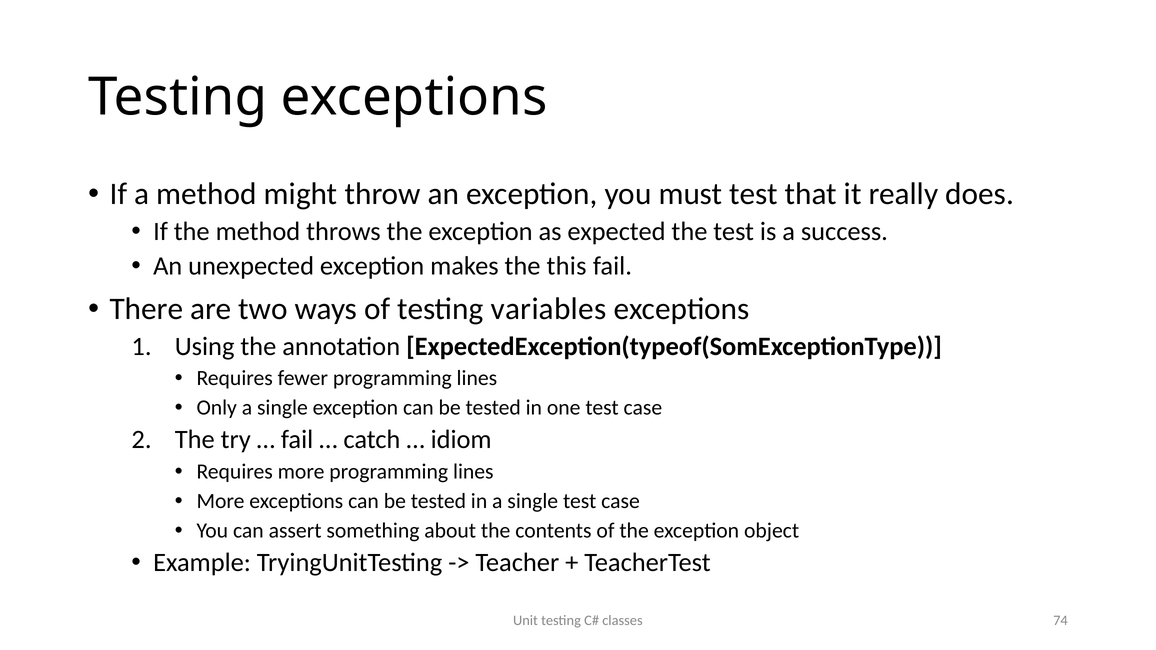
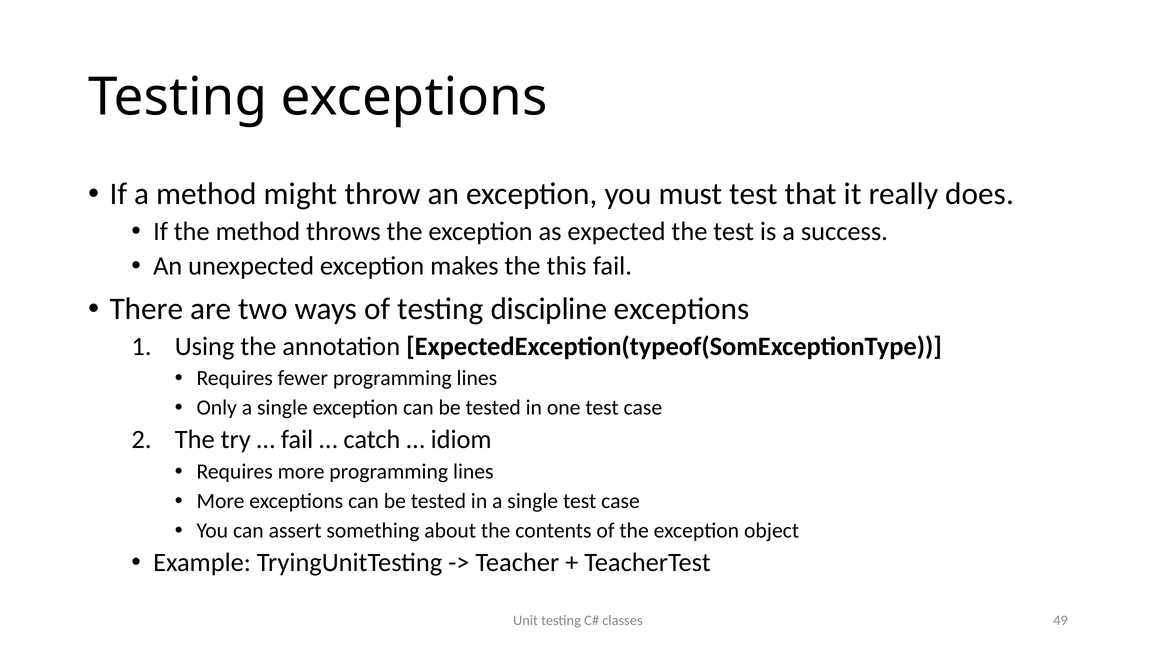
variables: variables -> discipline
74: 74 -> 49
